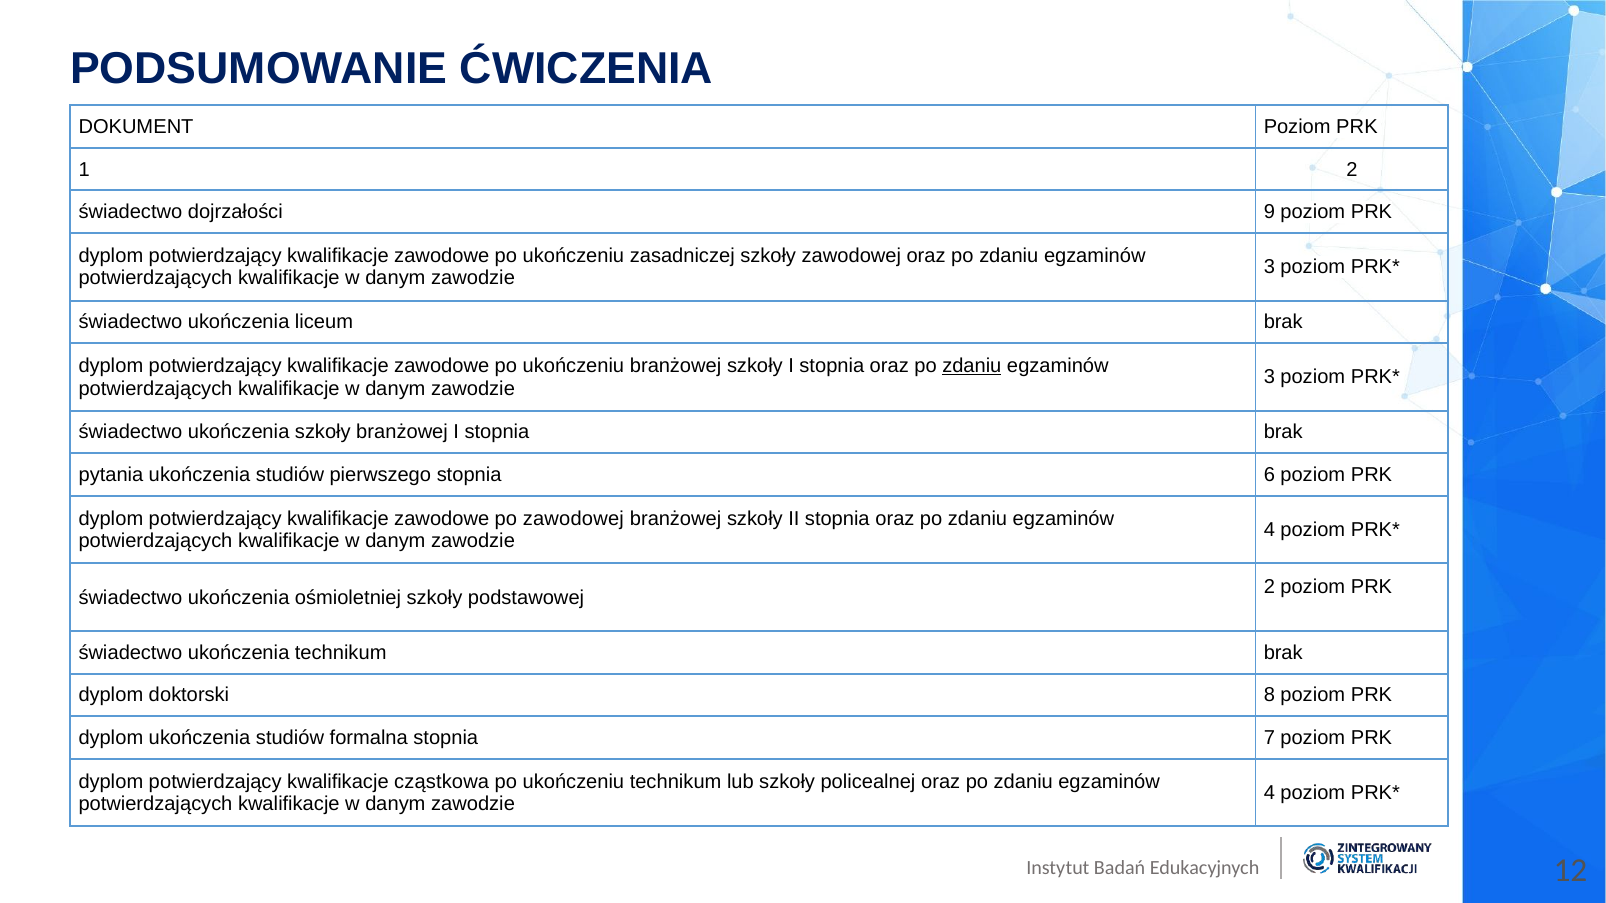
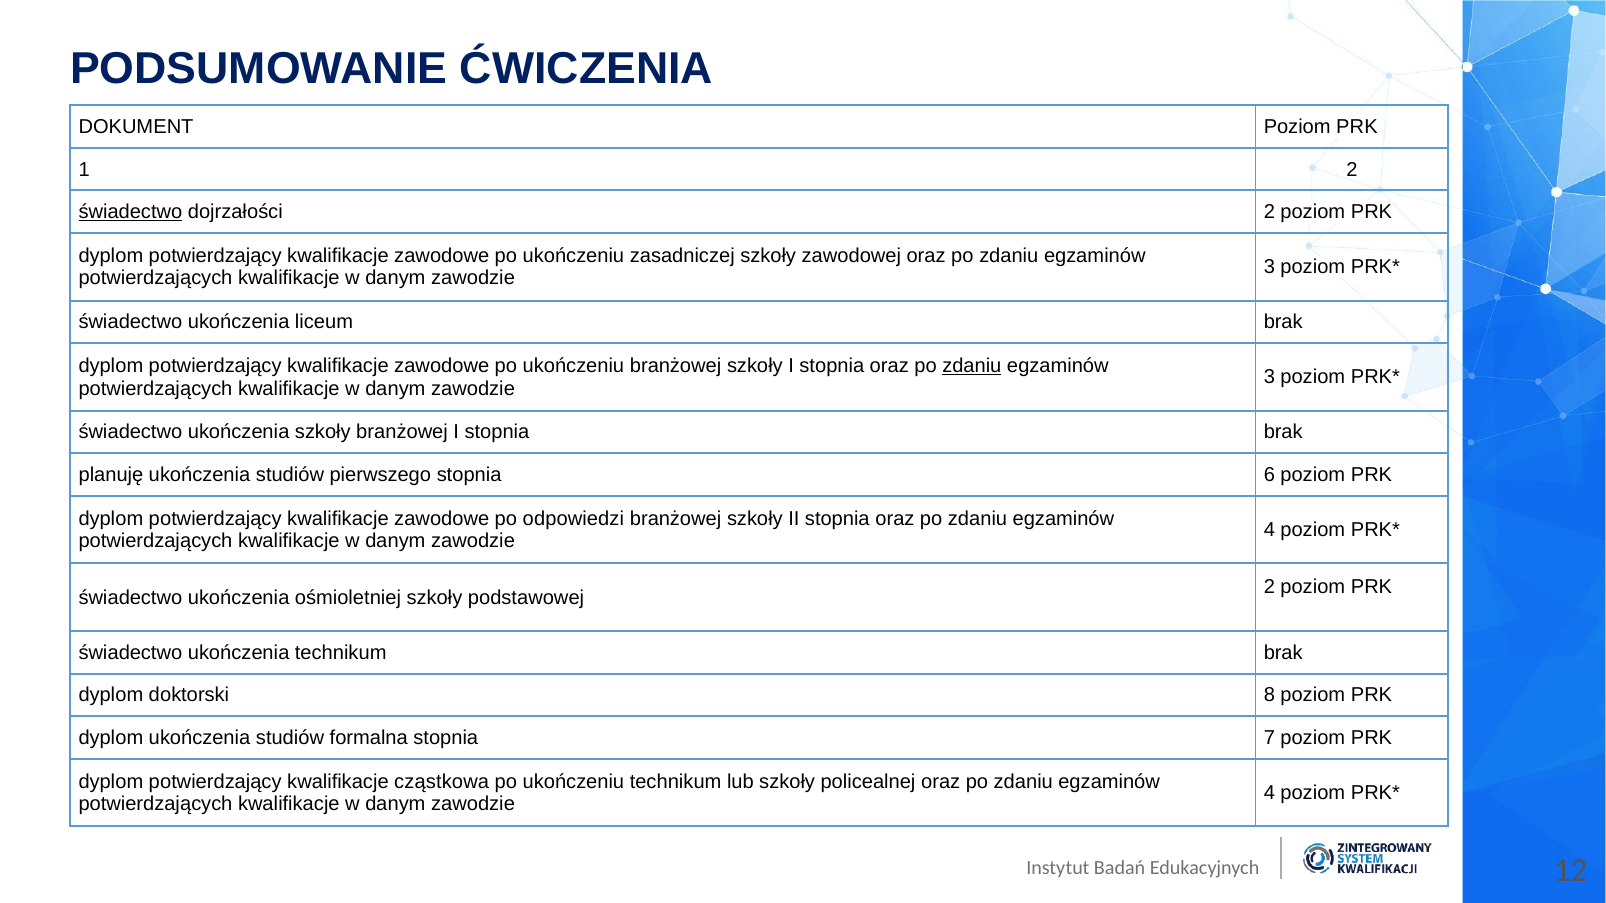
świadectwo at (130, 212) underline: none -> present
dojrzałości 9: 9 -> 2
pytania: pytania -> planuję
po zawodowej: zawodowej -> odpowiedzi
